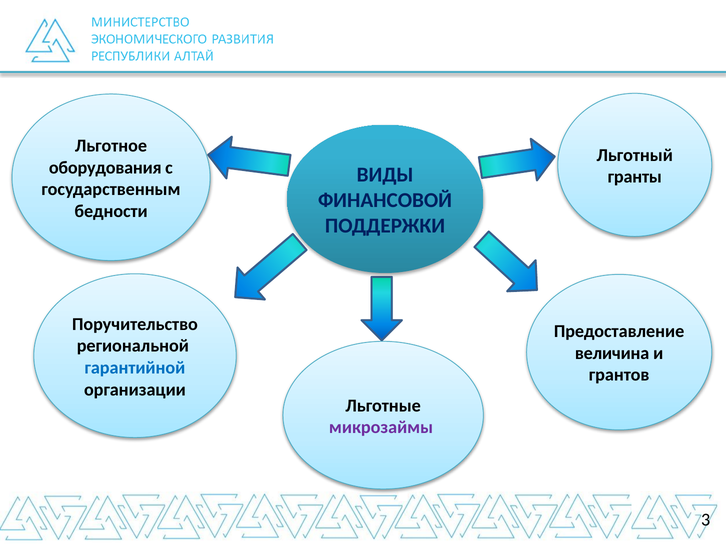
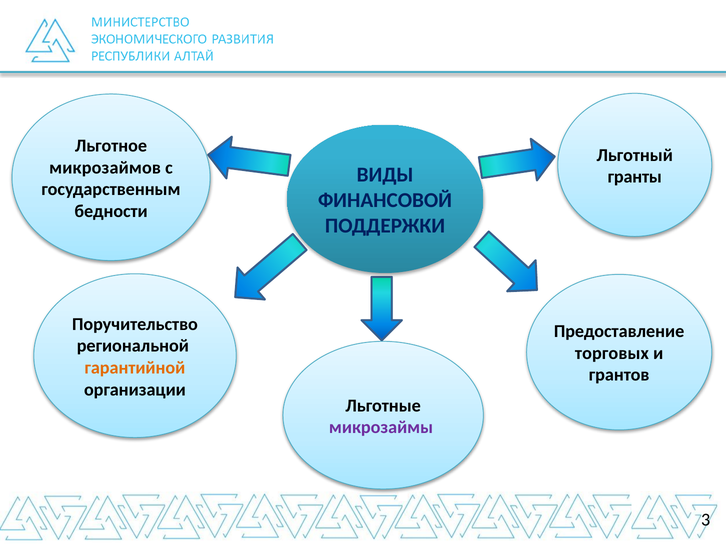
оборудования: оборудования -> микрозаймов
величина: величина -> торговых
гарантийной colour: blue -> orange
